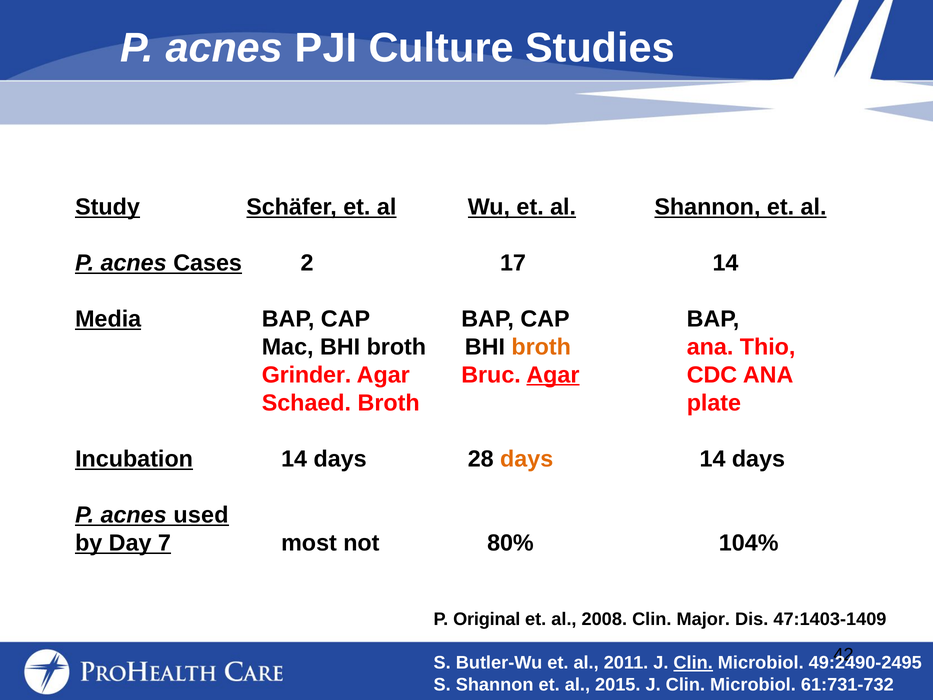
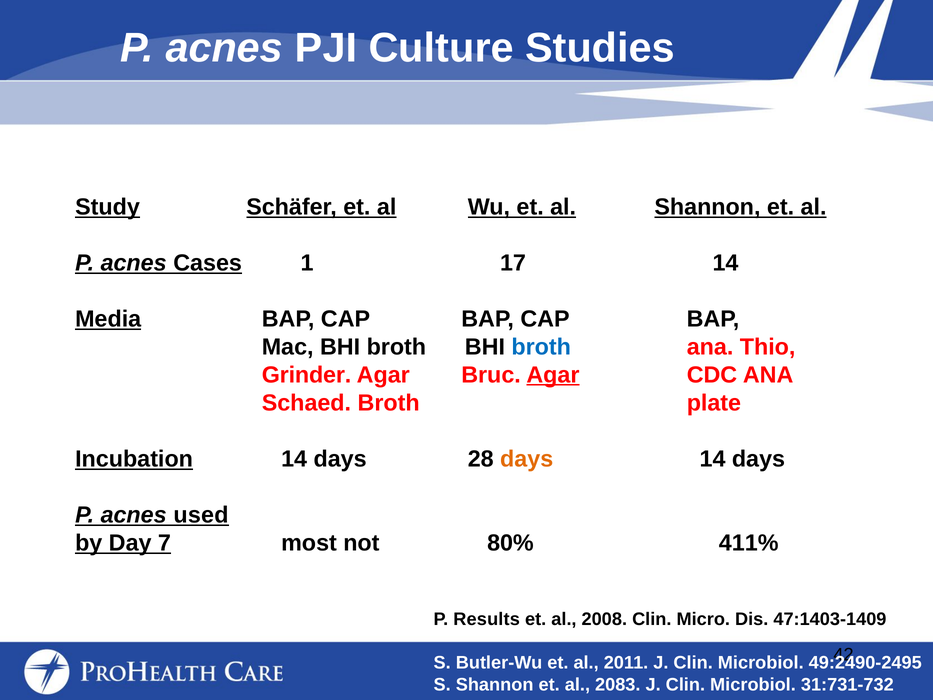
2: 2 -> 1
broth at (541, 347) colour: orange -> blue
104%: 104% -> 411%
Original: Original -> Results
Major: Major -> Micro
Clin at (693, 663) underline: present -> none
2015: 2015 -> 2083
61:731-732: 61:731-732 -> 31:731-732
